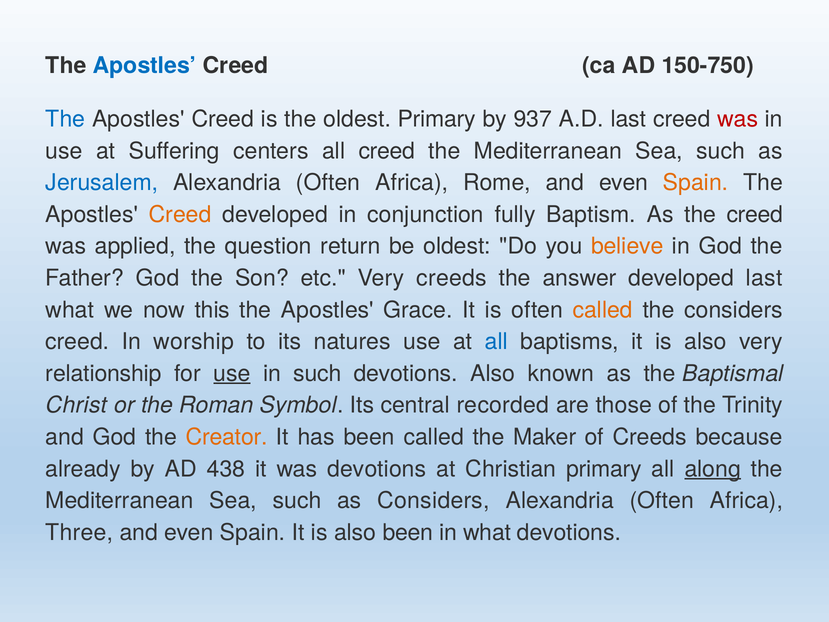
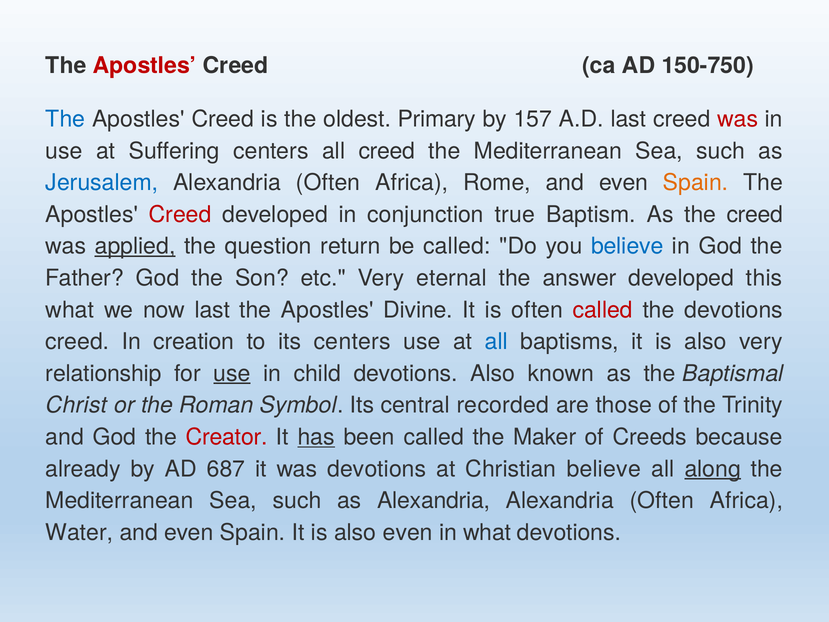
Apostles at (145, 65) colour: blue -> red
937: 937 -> 157
Creed at (180, 214) colour: orange -> red
fully: fully -> true
applied underline: none -> present
be oldest: oldest -> called
believe at (627, 246) colour: orange -> blue
Very creeds: creeds -> eternal
developed last: last -> this
now this: this -> last
Grace: Grace -> Divine
called at (603, 310) colour: orange -> red
the considers: considers -> devotions
worship: worship -> creation
its natures: natures -> centers
in such: such -> child
Creator colour: orange -> red
has underline: none -> present
438: 438 -> 687
Christian primary: primary -> believe
as Considers: Considers -> Alexandria
Three: Three -> Water
also been: been -> even
